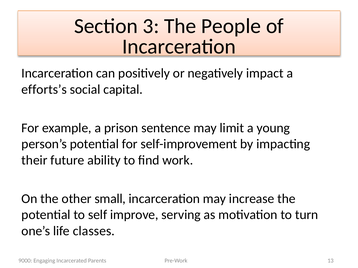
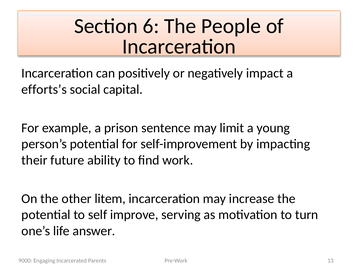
3: 3 -> 6
small: small -> litem
classes: classes -> answer
